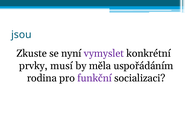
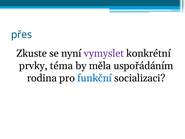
jsou: jsou -> přes
musí: musí -> téma
funkční colour: purple -> blue
